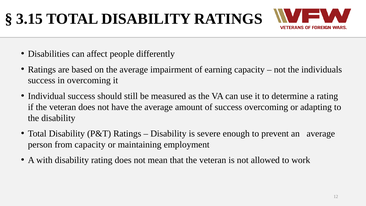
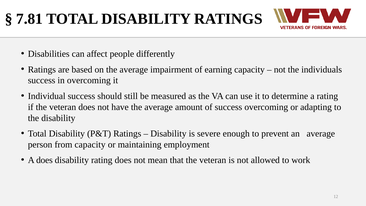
3.15: 3.15 -> 7.81
A with: with -> does
